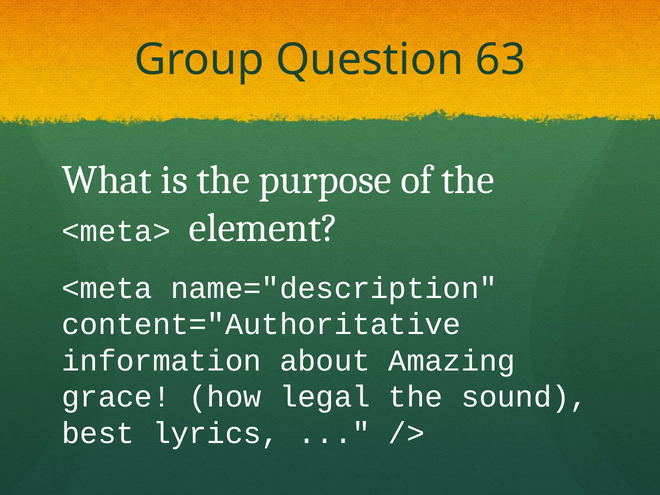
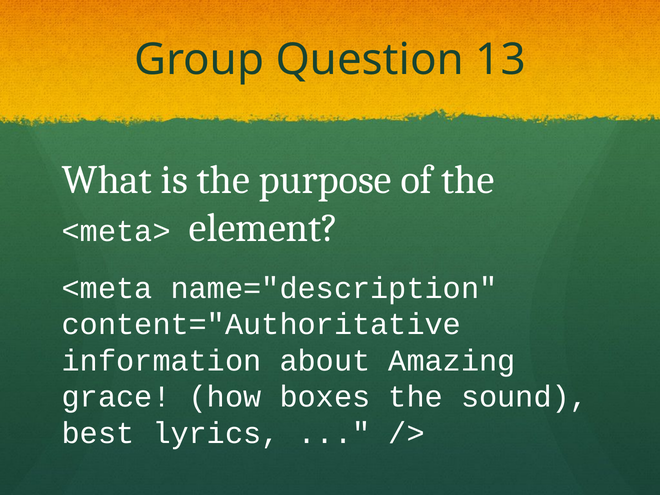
63: 63 -> 13
legal: legal -> boxes
